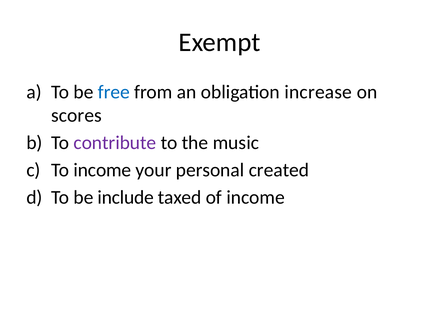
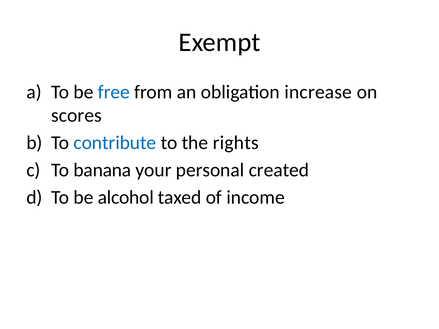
contribute colour: purple -> blue
music: music -> rights
To income: income -> banana
include: include -> alcohol
